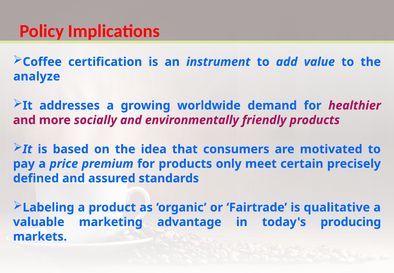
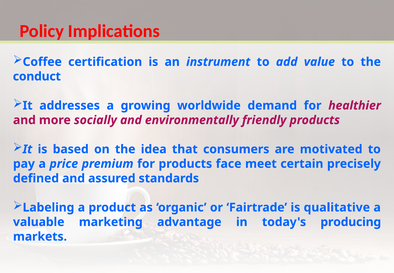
analyze: analyze -> conduct
only: only -> face
